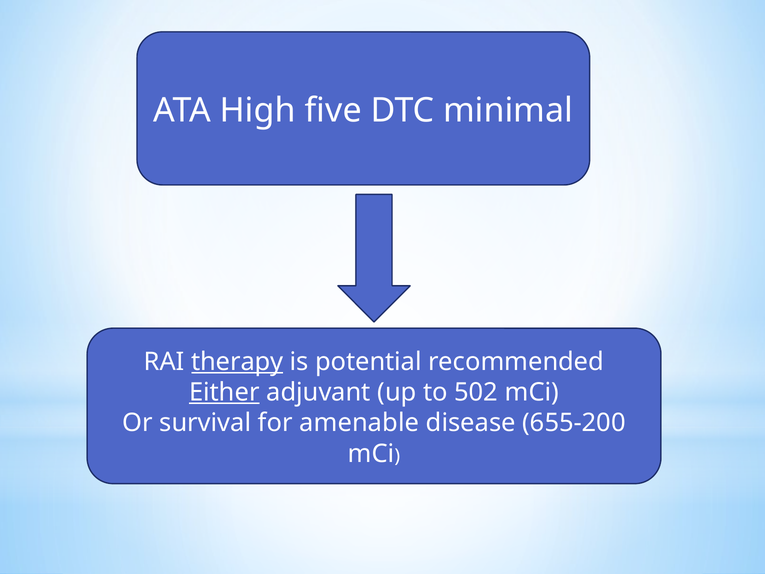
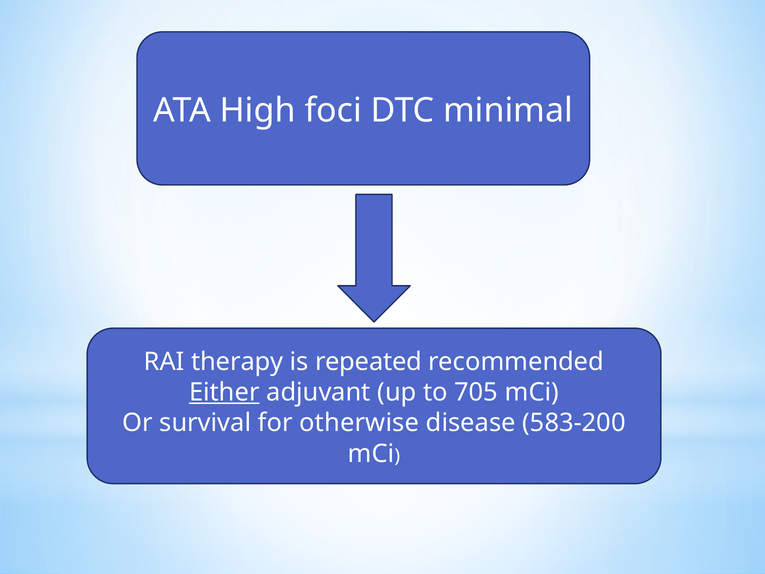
five: five -> foci
therapy underline: present -> none
potential: potential -> repeated
502: 502 -> 705
amenable: amenable -> otherwise
655-200: 655-200 -> 583-200
